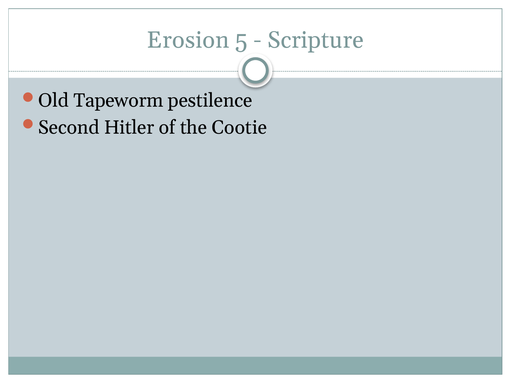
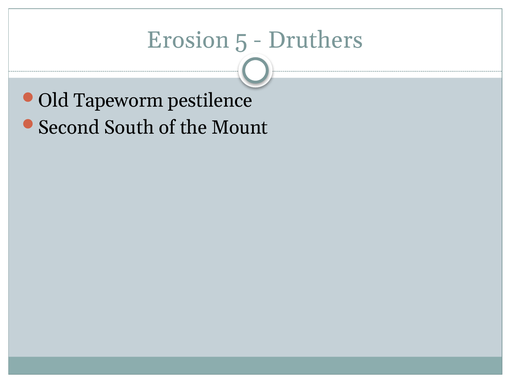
Scripture: Scripture -> Druthers
Hitler: Hitler -> South
Cootie: Cootie -> Mount
